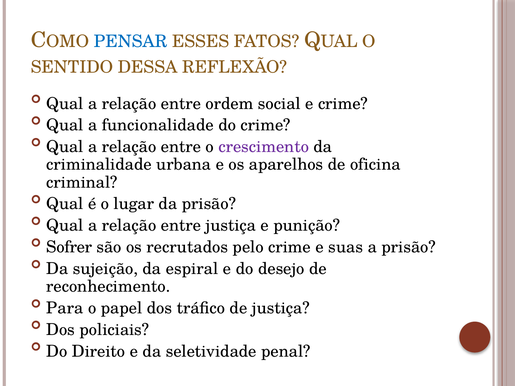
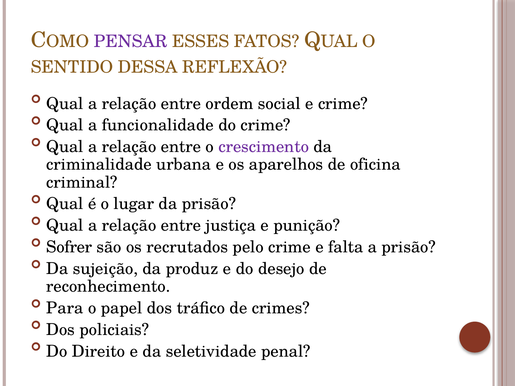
PENSAR colour: blue -> purple
suas: suas -> falta
espiral: espiral -> produz
de justiça: justiça -> crimes
